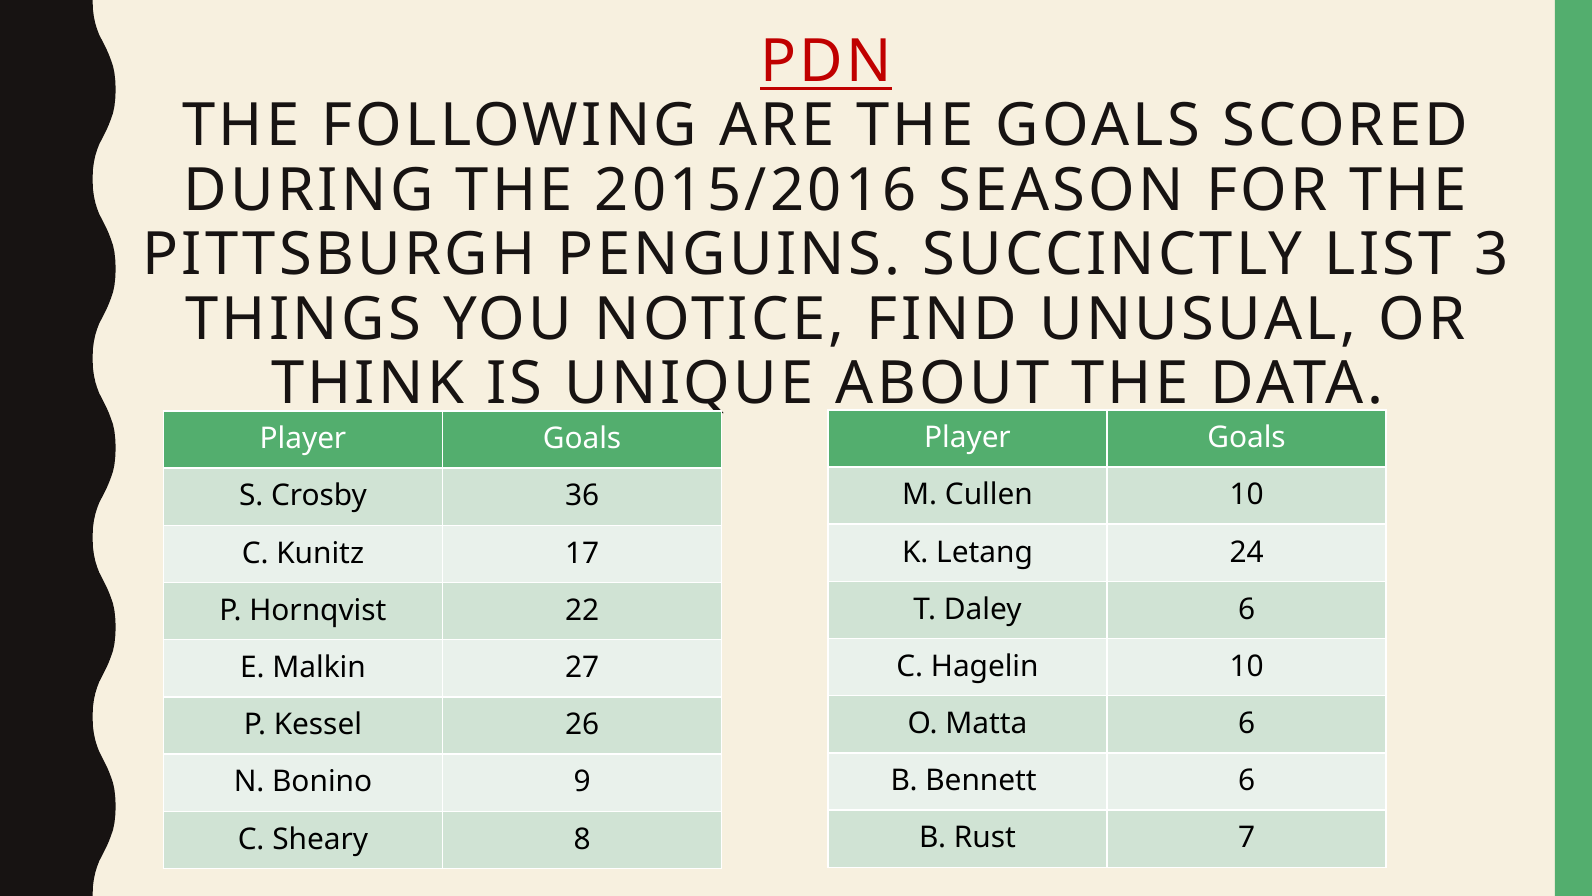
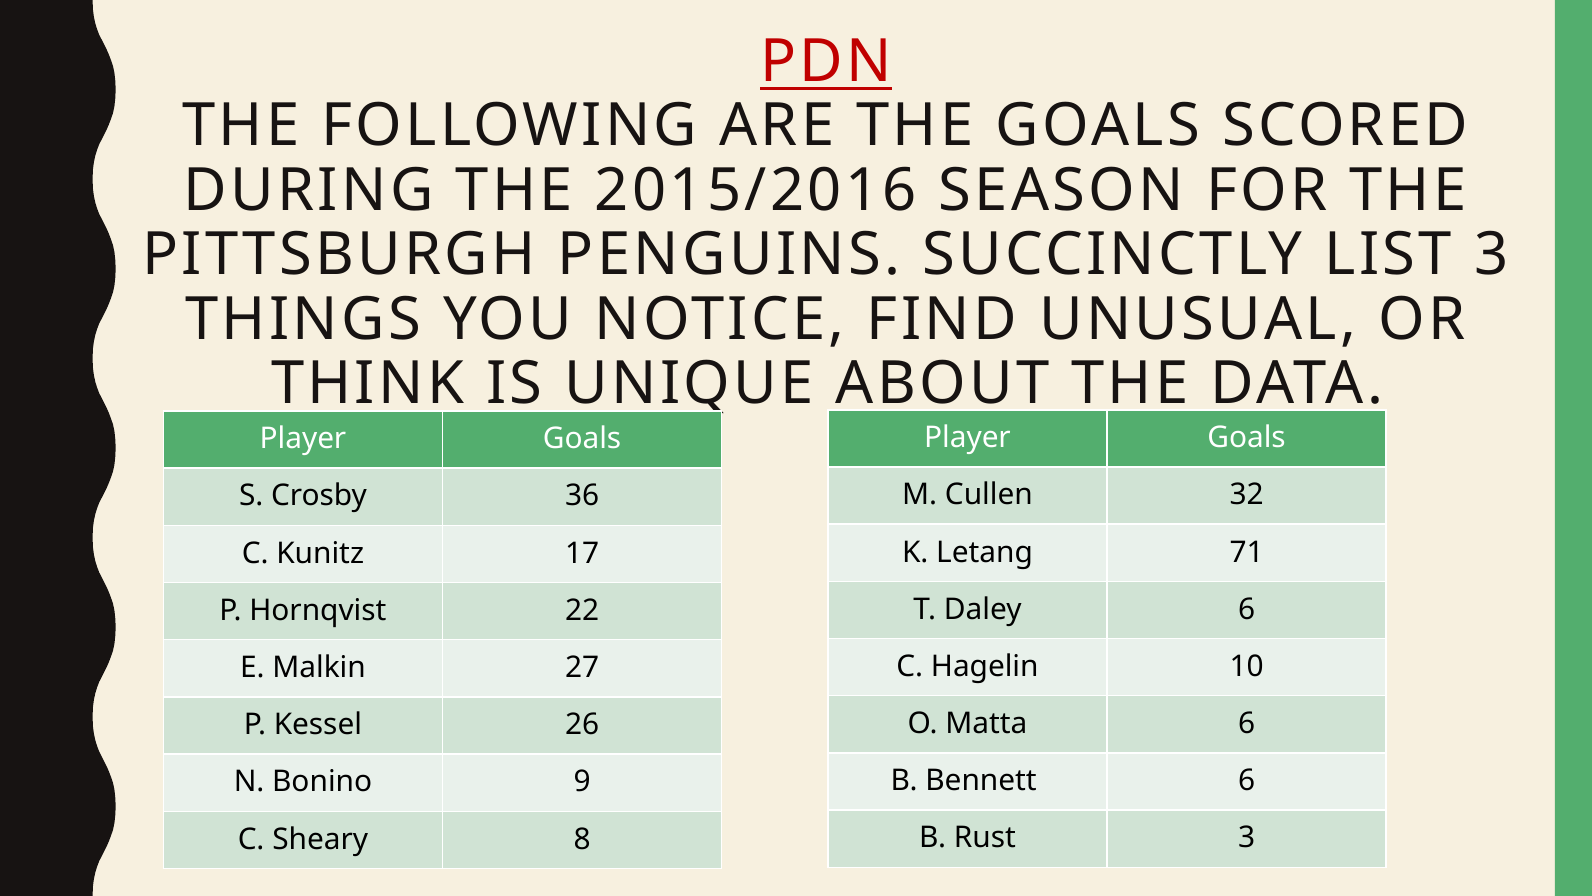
Cullen 10: 10 -> 32
24: 24 -> 71
Rust 7: 7 -> 3
